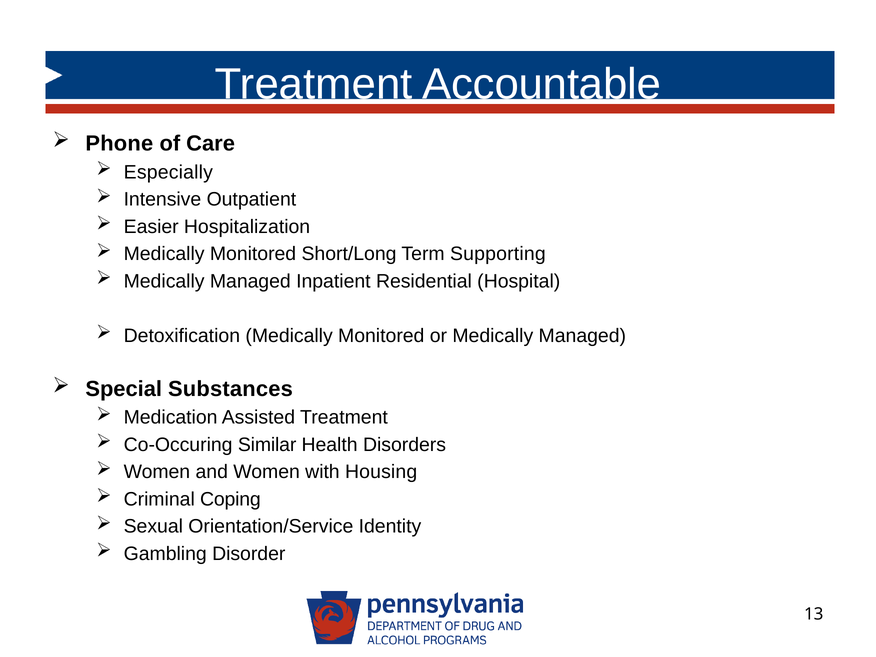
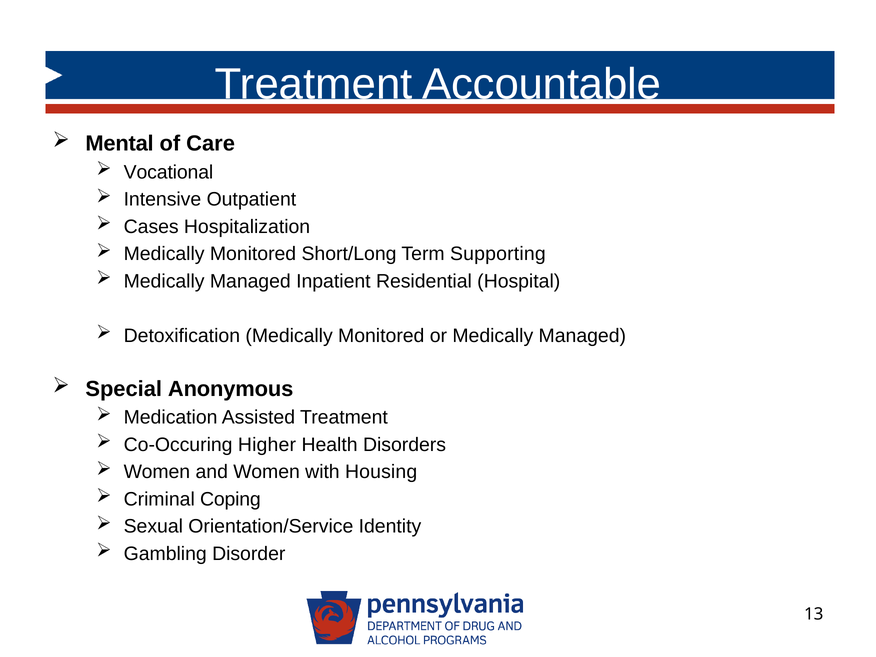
Phone: Phone -> Mental
Especially: Especially -> Vocational
Easier: Easier -> Cases
Substances: Substances -> Anonymous
Similar: Similar -> Higher
